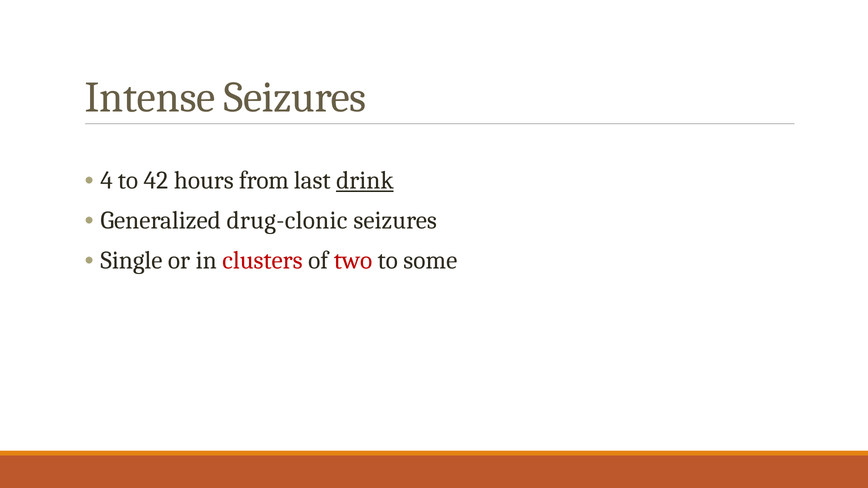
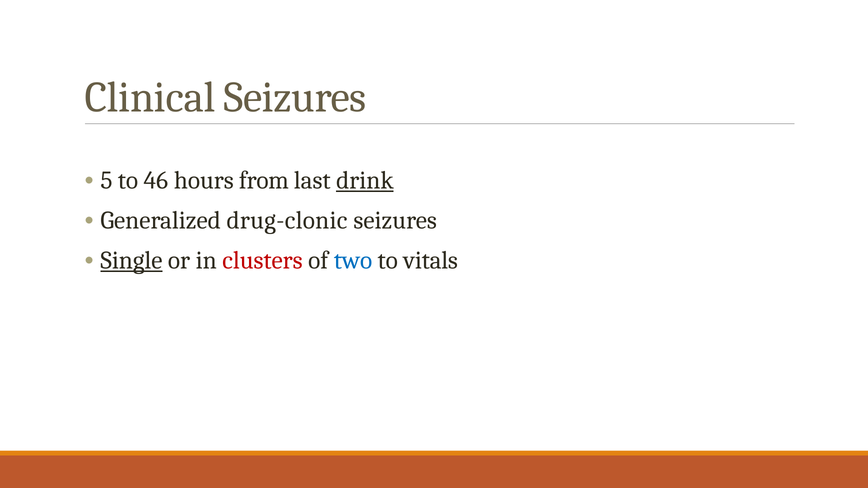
Intense: Intense -> Clinical
4: 4 -> 5
42: 42 -> 46
Single underline: none -> present
two colour: red -> blue
some: some -> vitals
